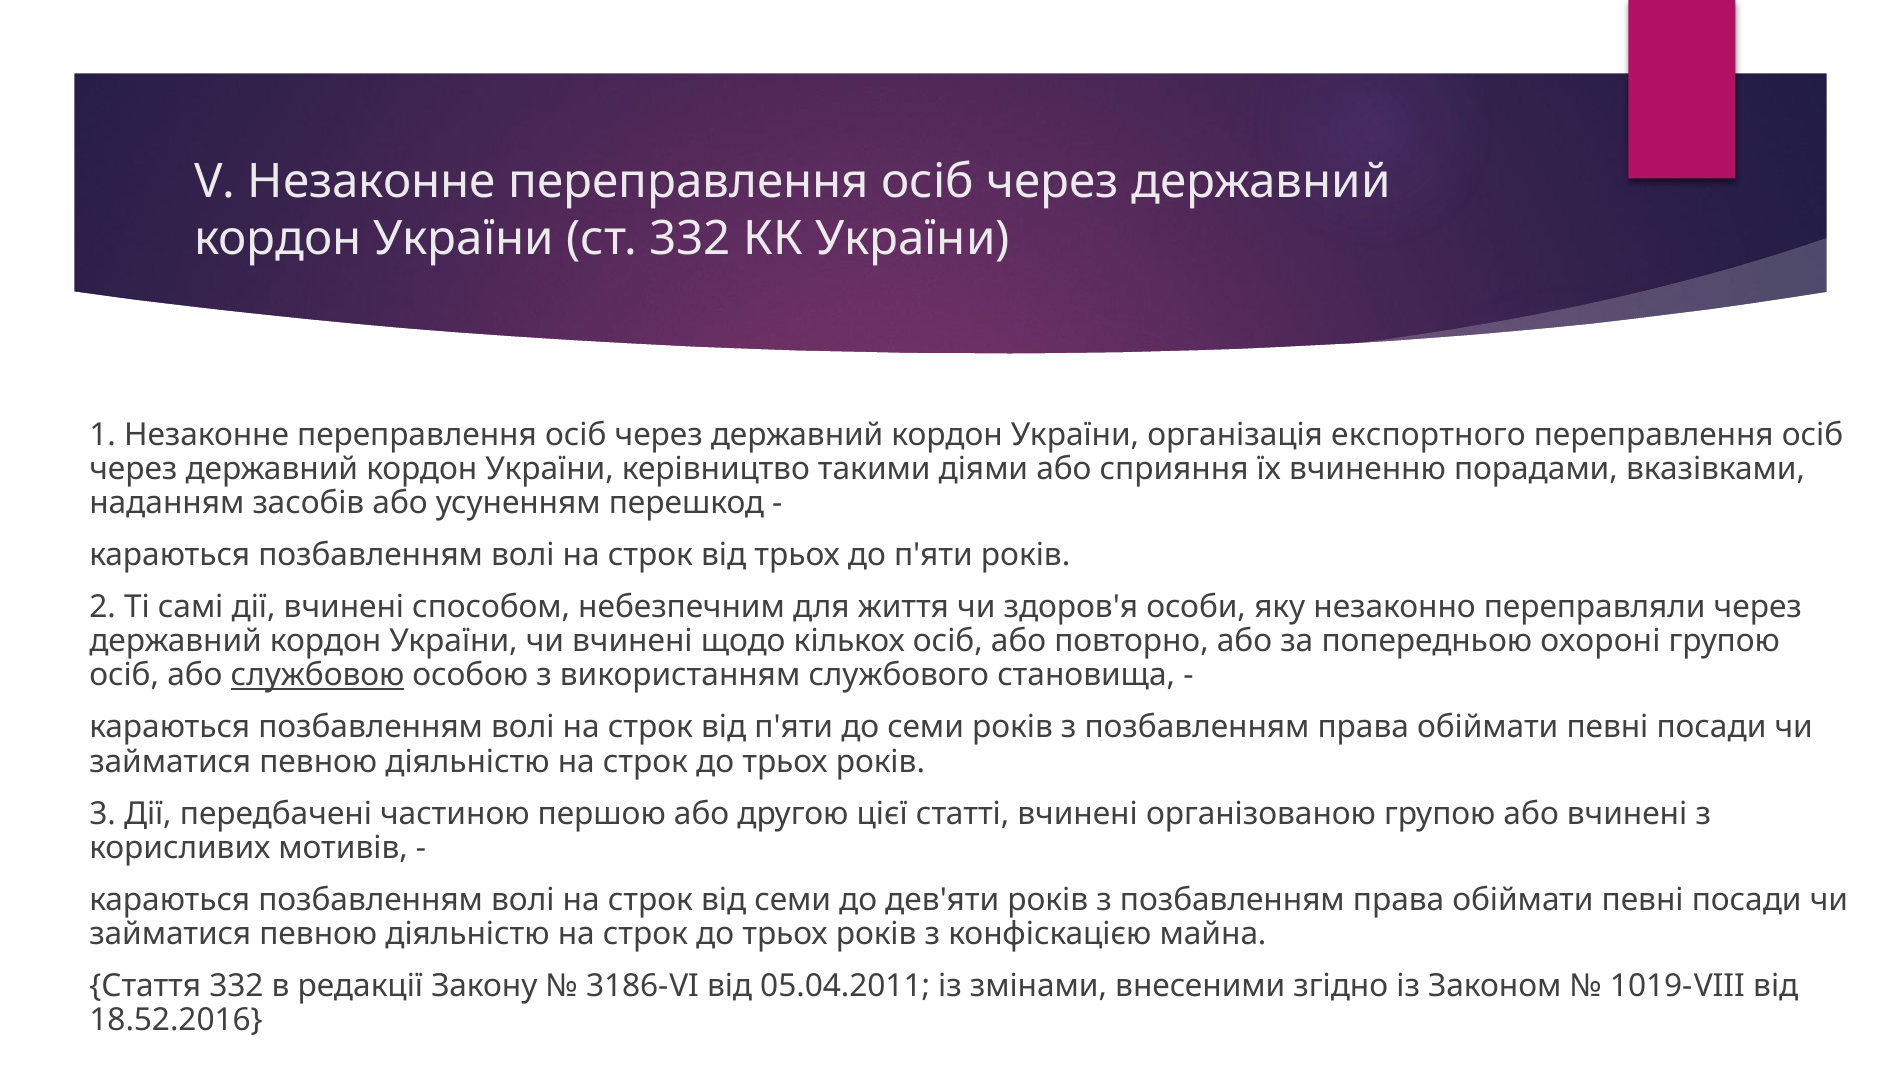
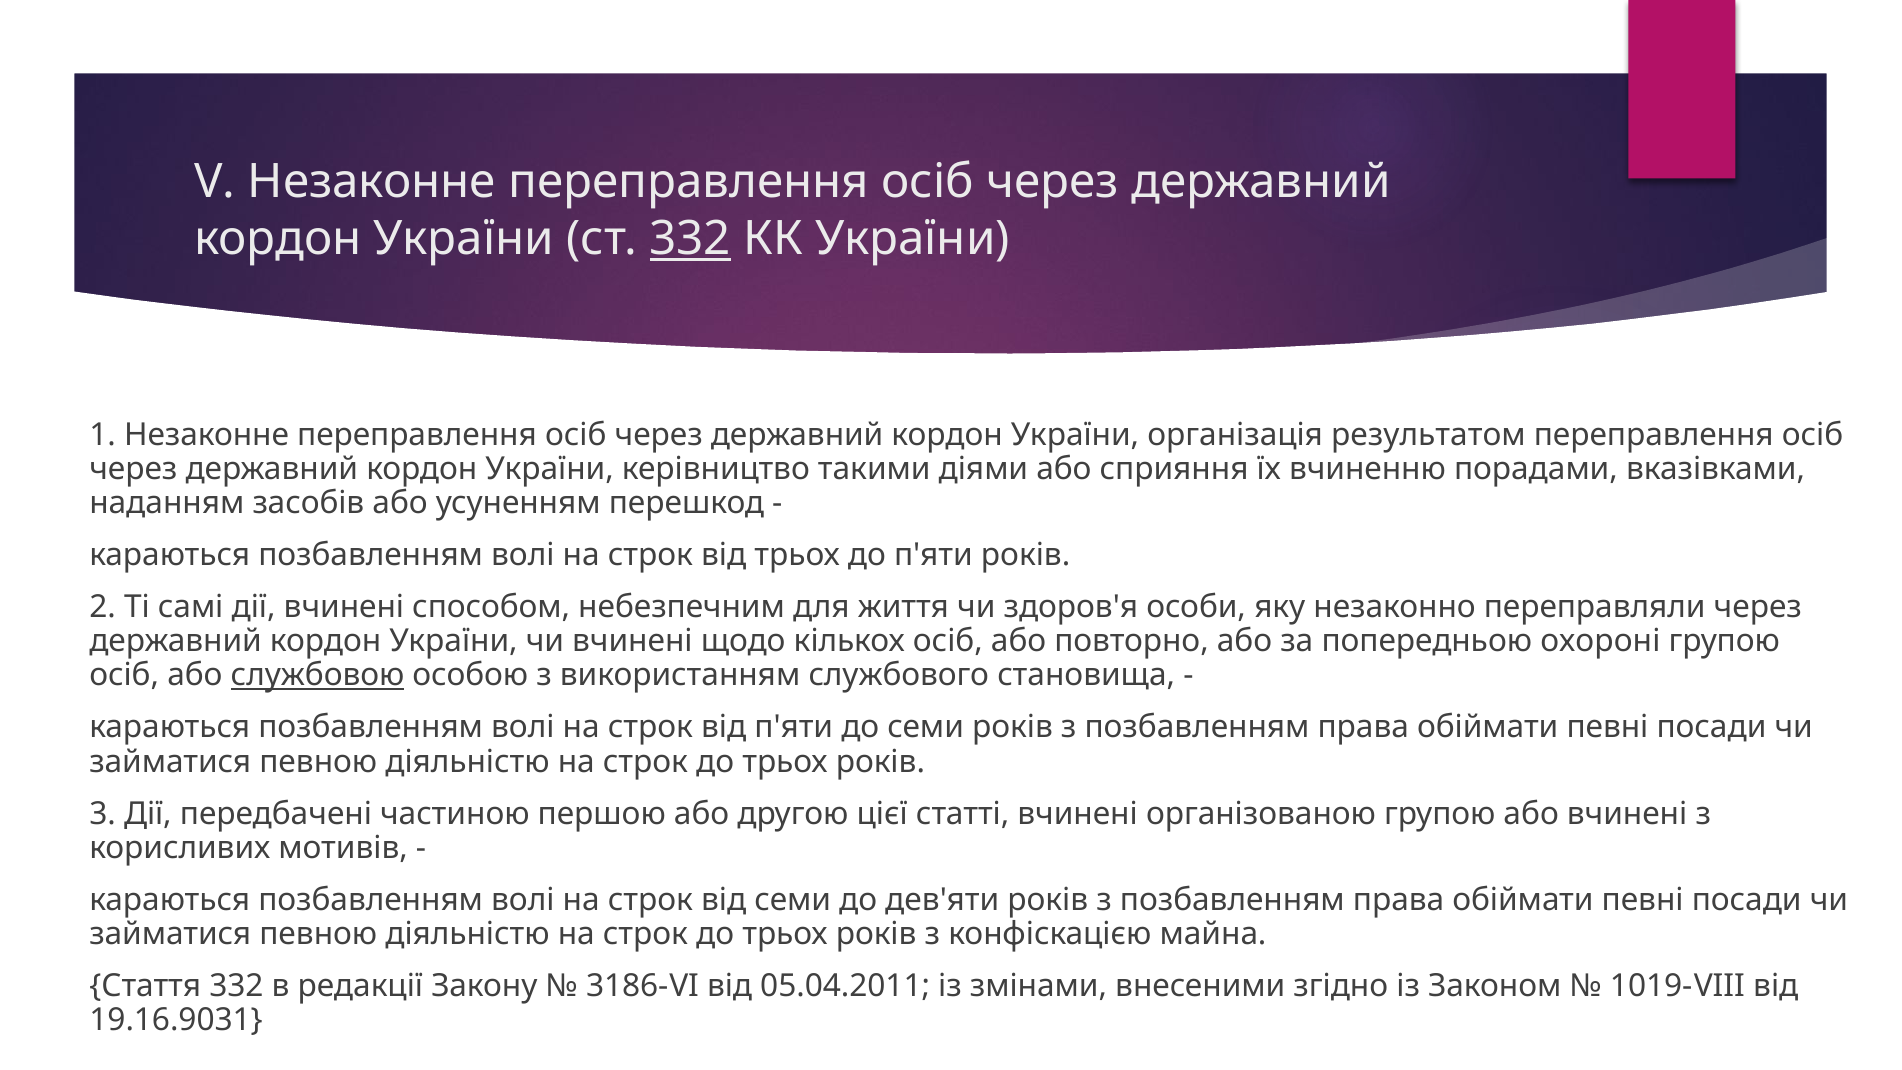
332 at (690, 239) underline: none -> present
експортного: експортного -> результатом
18.52.2016: 18.52.2016 -> 19.16.9031
